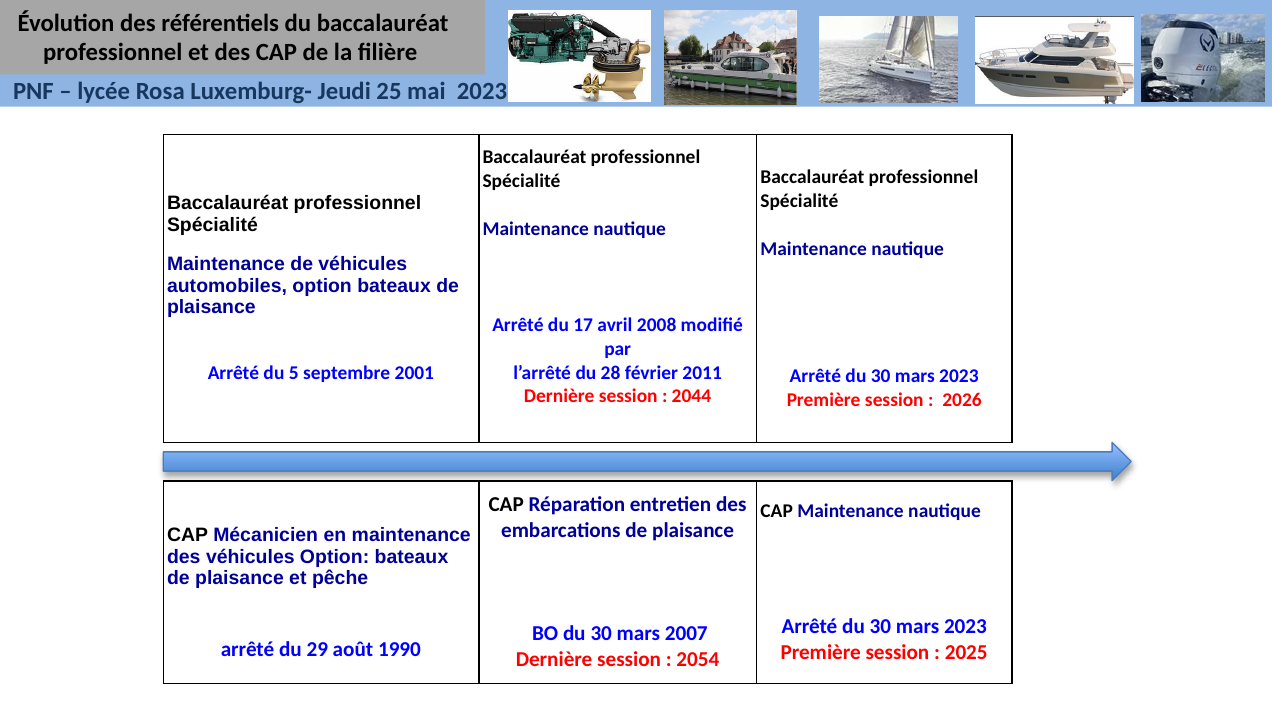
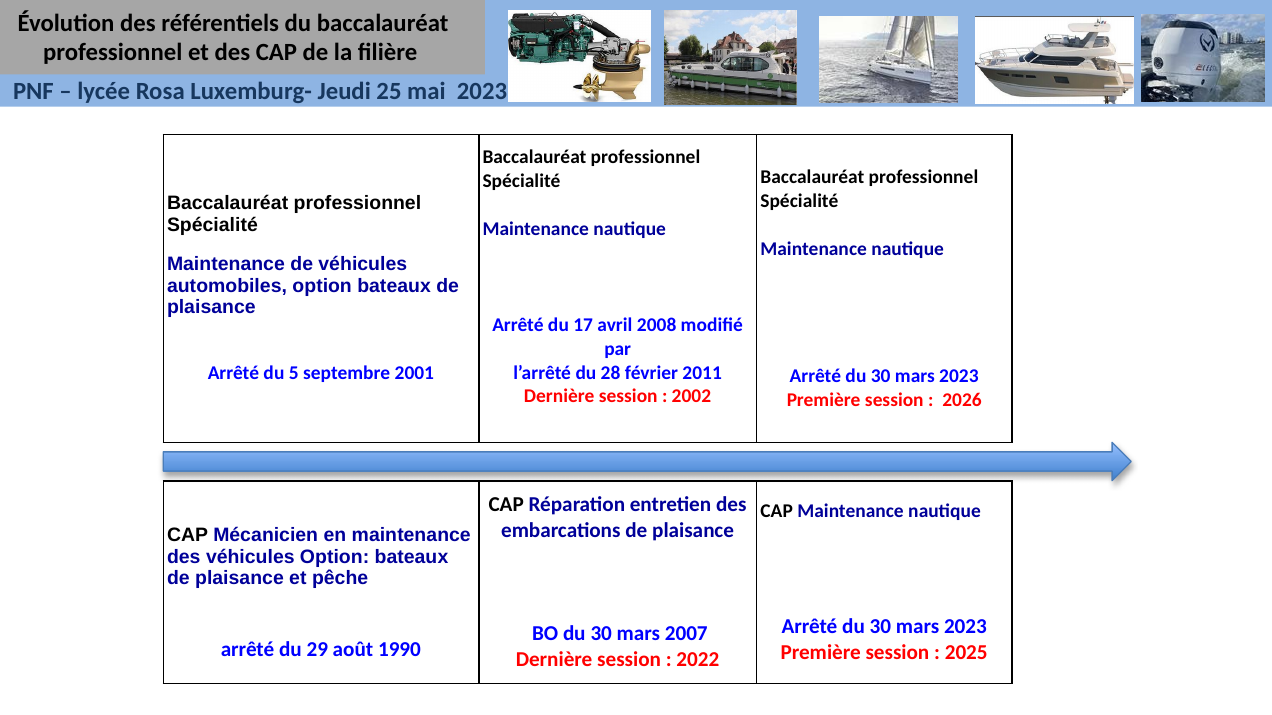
2044: 2044 -> 2002
2054: 2054 -> 2022
